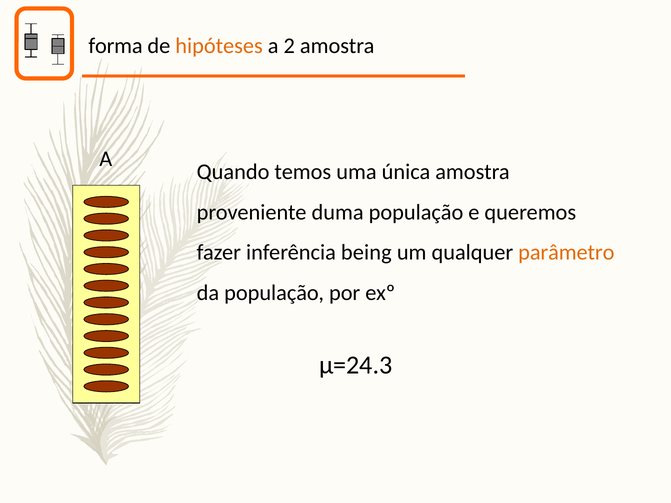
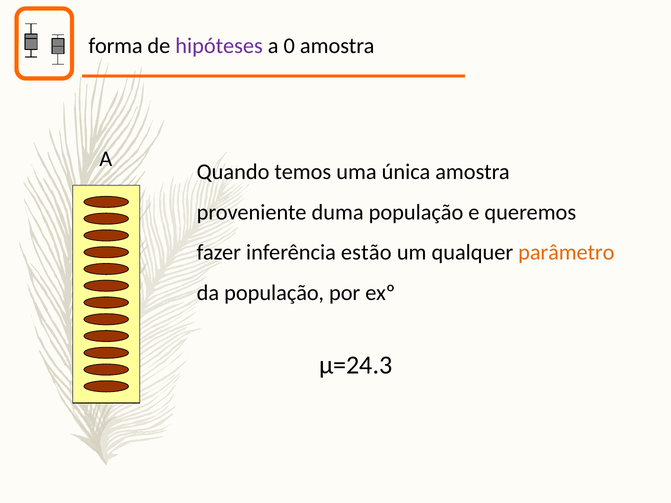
hipóteses colour: orange -> purple
2: 2 -> 0
being: being -> estão
